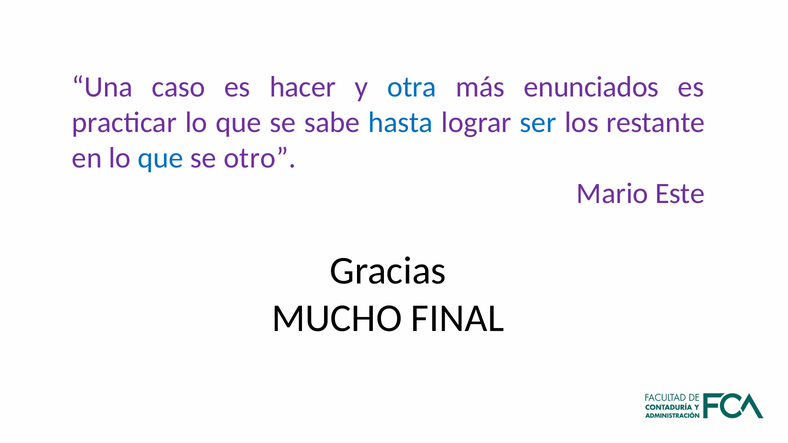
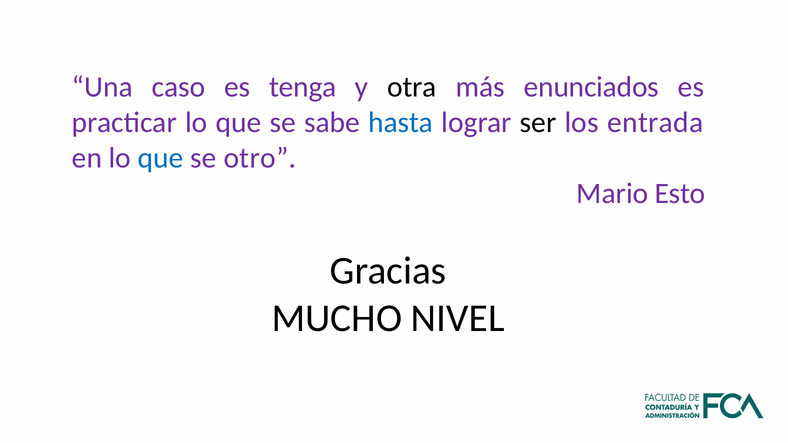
hacer: hacer -> tenga
otra colour: blue -> black
ser colour: blue -> black
restante: restante -> entrada
Este: Este -> Esto
FINAL: FINAL -> NIVEL
